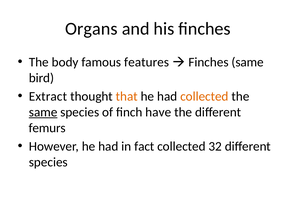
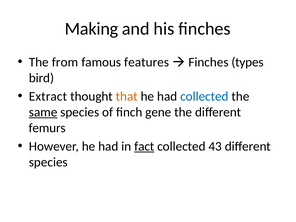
Organs: Organs -> Making
body: body -> from
Finches same: same -> types
collected at (204, 96) colour: orange -> blue
have: have -> gene
fact underline: none -> present
32: 32 -> 43
